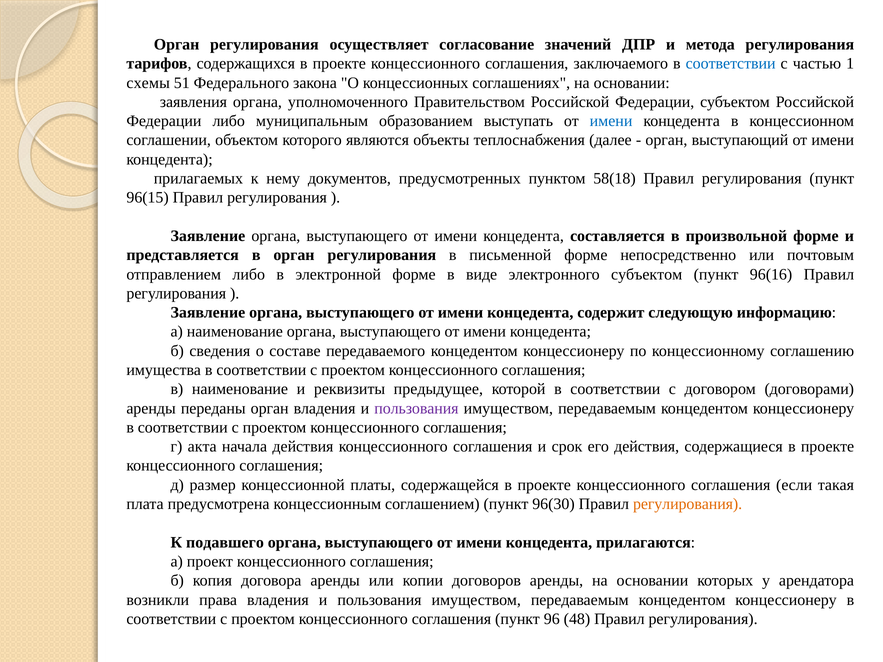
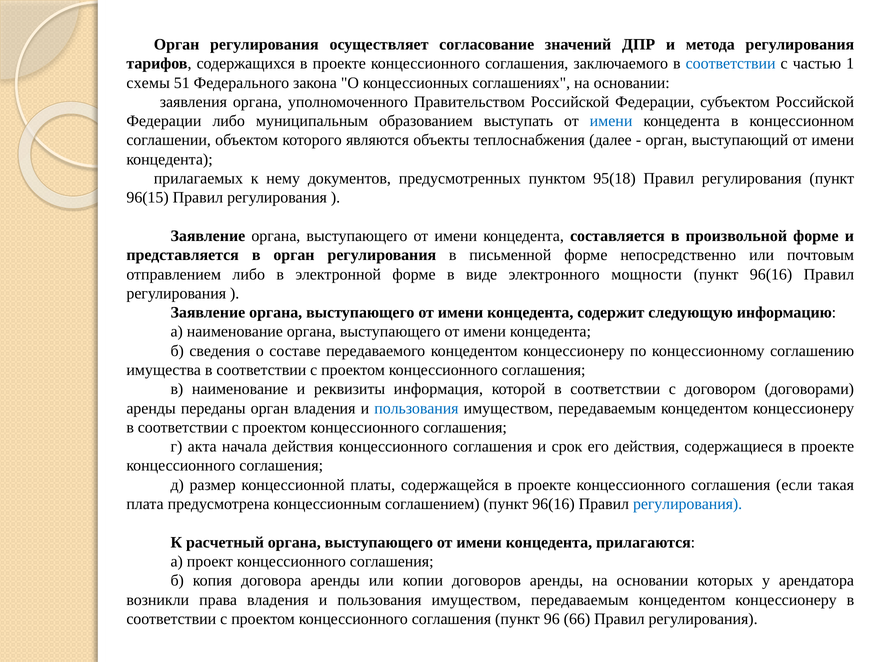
58(18: 58(18 -> 95(18
электронного субъектом: субъектом -> мощности
предыдущее: предыдущее -> информация
пользования at (416, 408) colour: purple -> blue
соглашением пункт 96(30: 96(30 -> 96(16
регулирования at (688, 504) colour: orange -> blue
подавшего: подавшего -> расчетный
48: 48 -> 66
